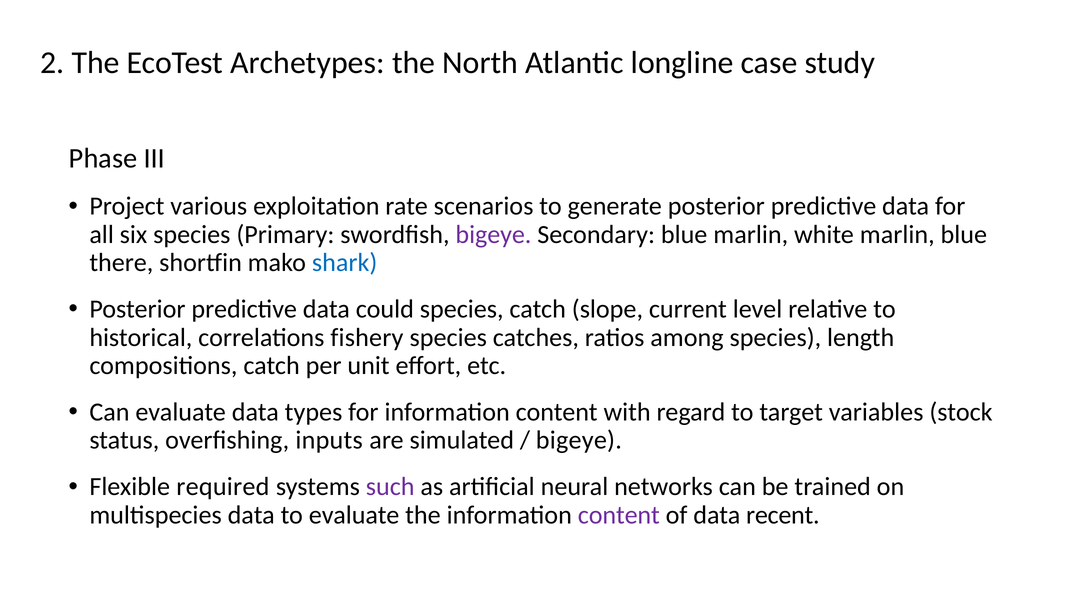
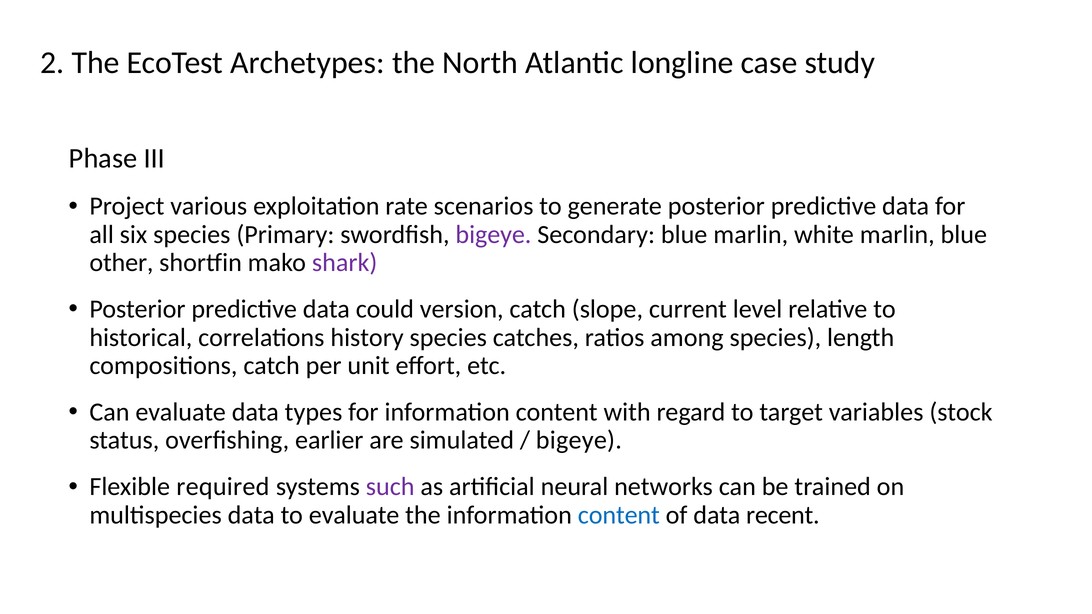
there: there -> other
shark colour: blue -> purple
could species: species -> version
fishery: fishery -> history
inputs: inputs -> earlier
content at (619, 515) colour: purple -> blue
